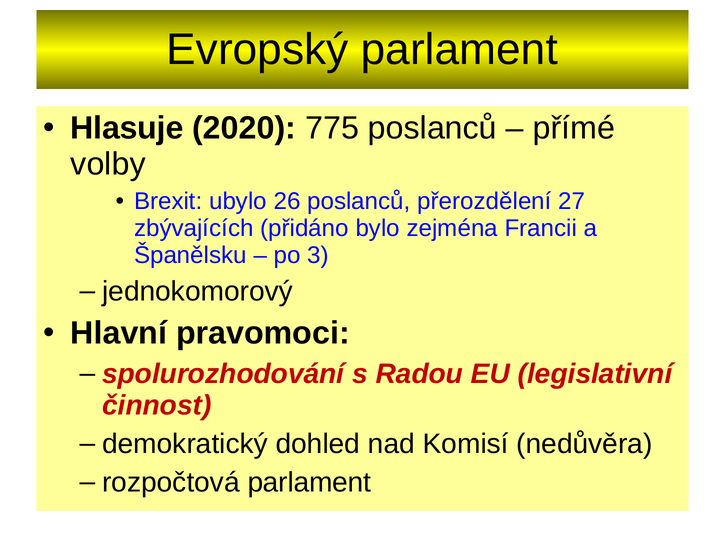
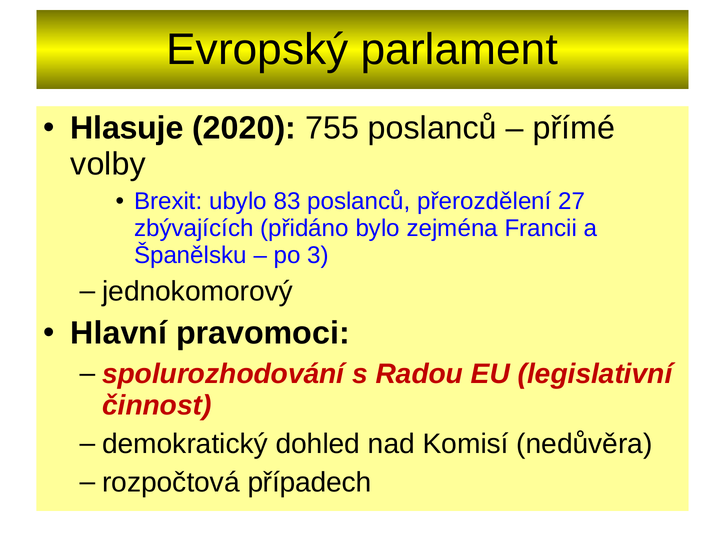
775: 775 -> 755
26: 26 -> 83
rozpočtová parlament: parlament -> případech
